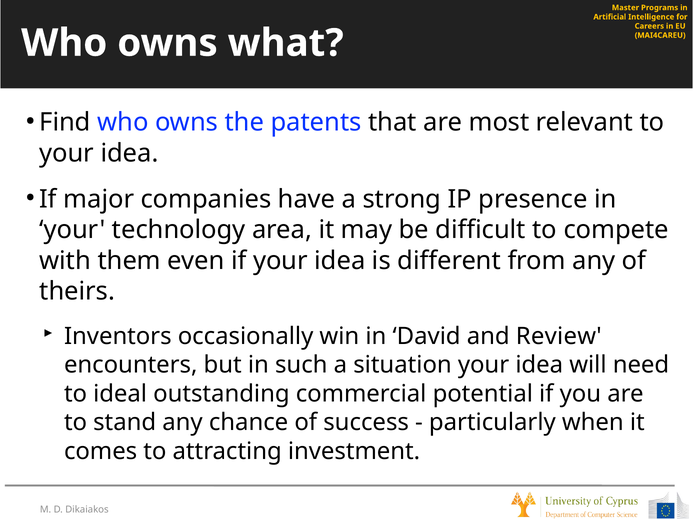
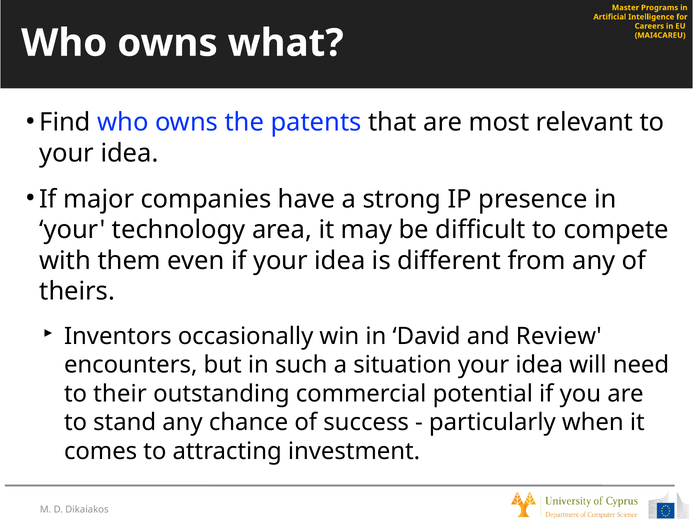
ideal: ideal -> their
